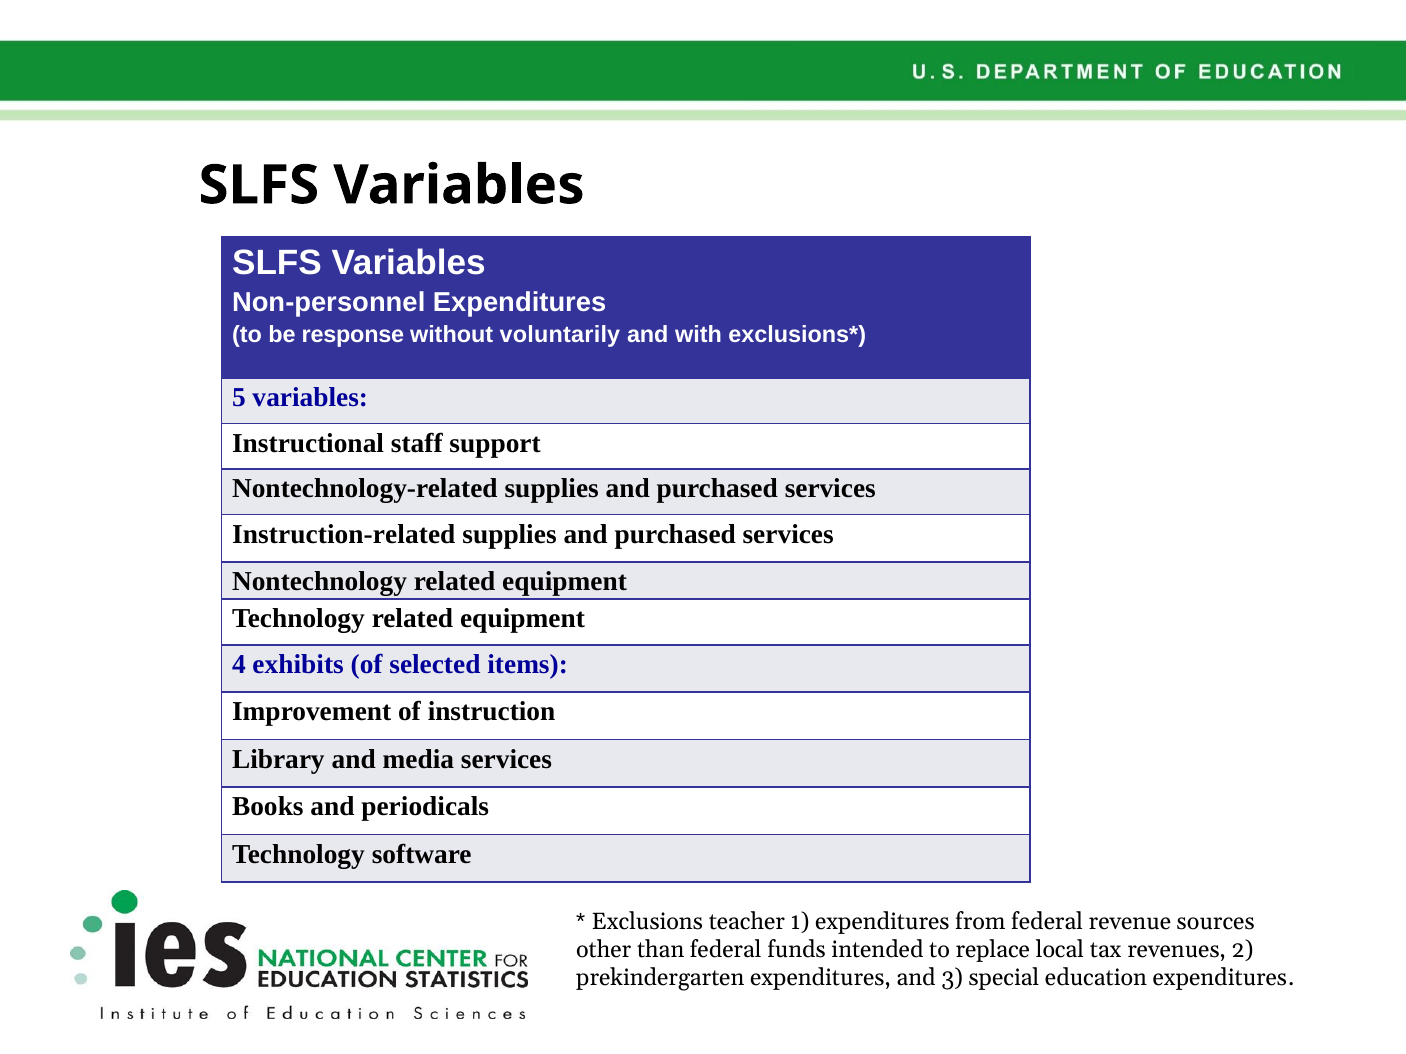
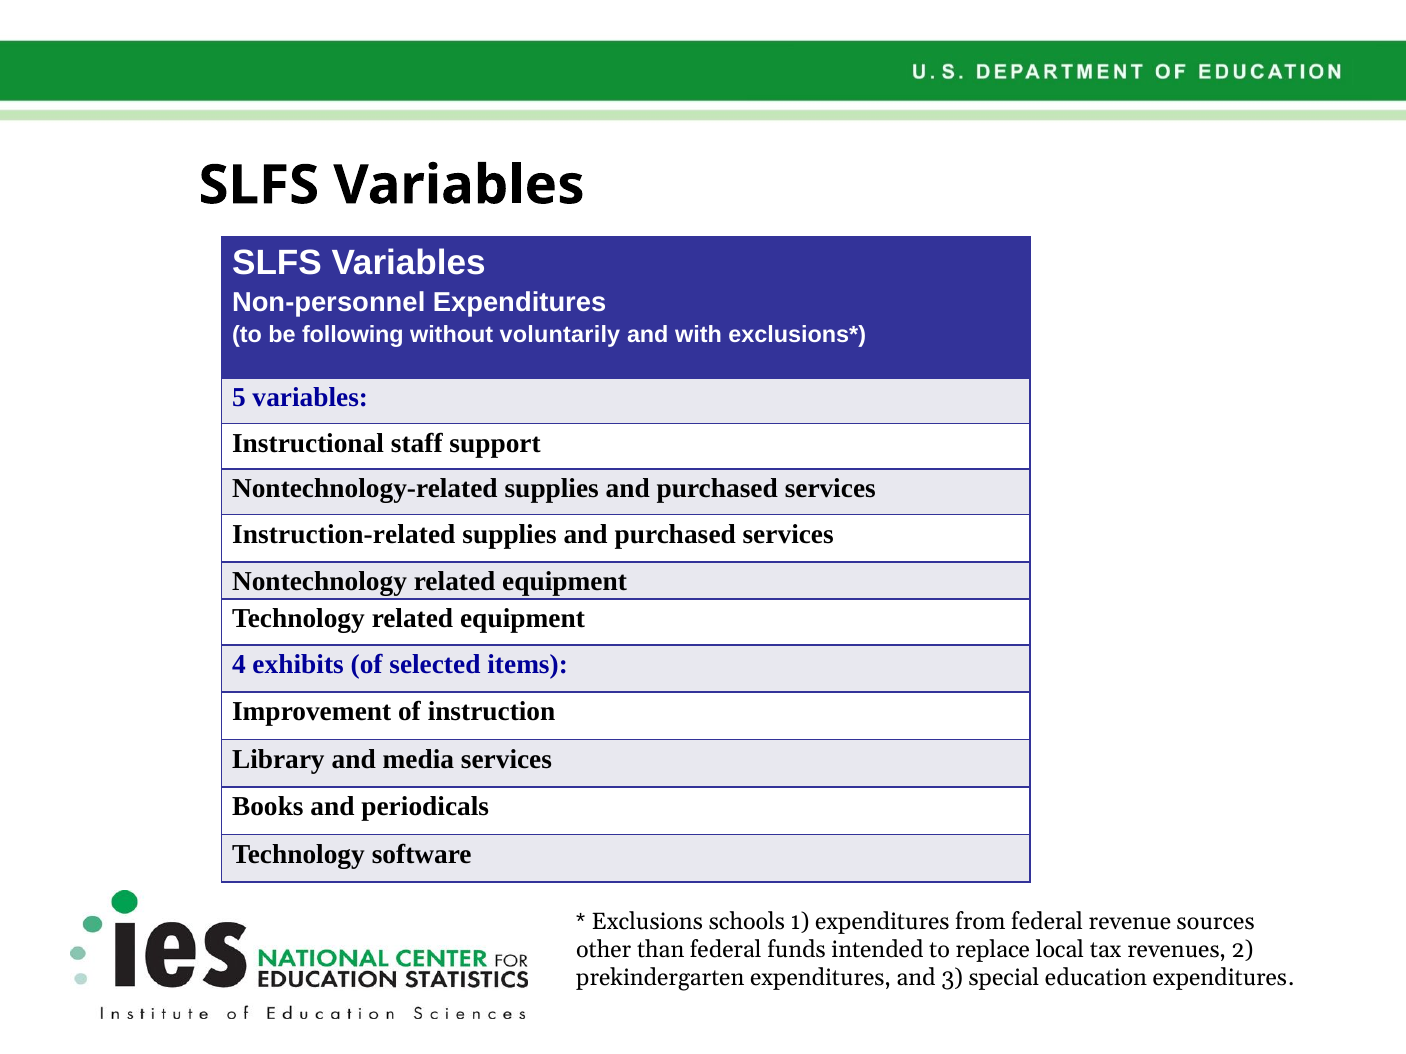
response: response -> following
teacher: teacher -> schools
